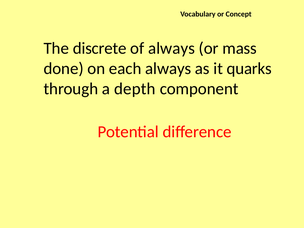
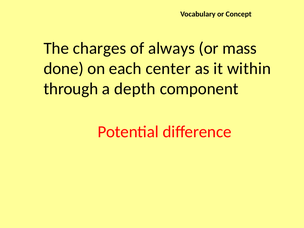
discrete: discrete -> charges
each always: always -> center
quarks: quarks -> within
